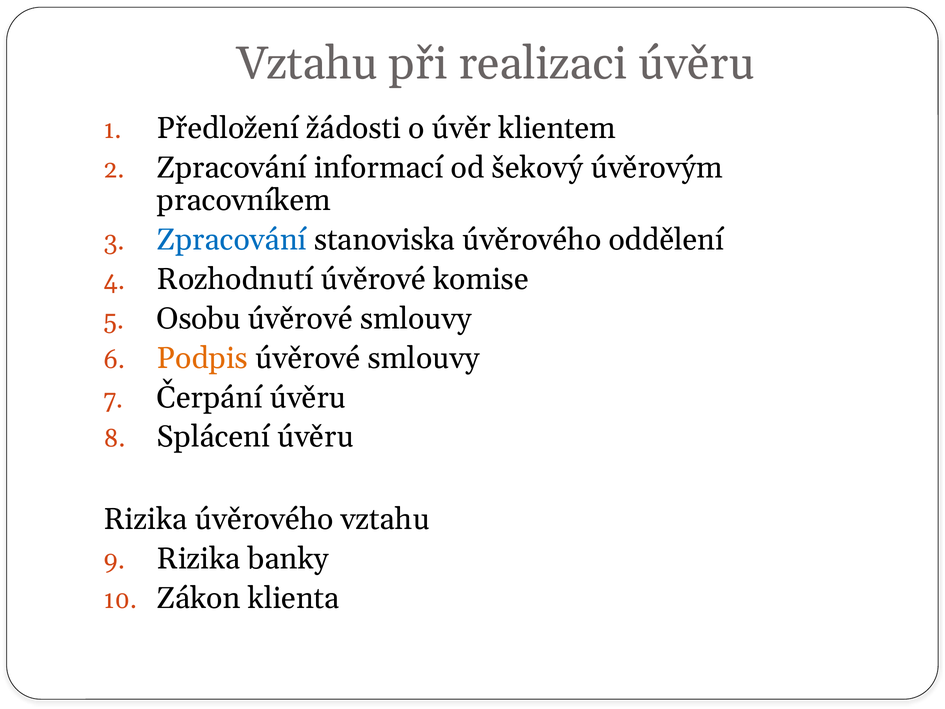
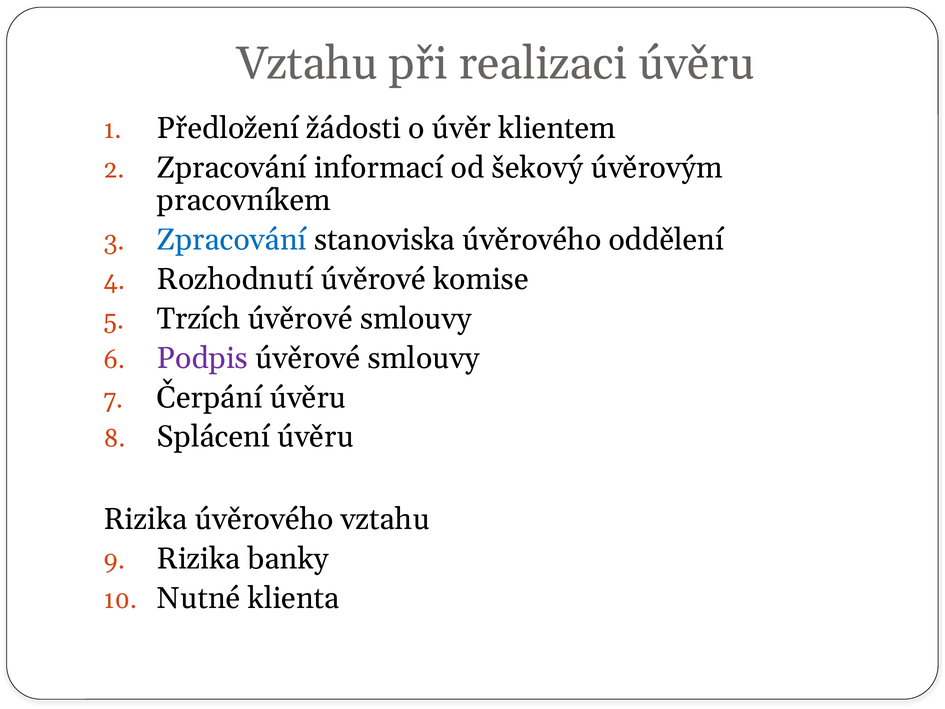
Osobu: Osobu -> Trzích
Podpis colour: orange -> purple
Zákon: Zákon -> Nutné
